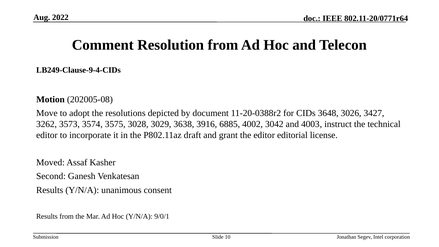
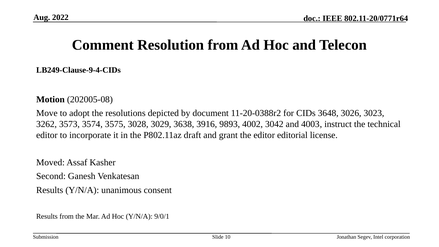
3427: 3427 -> 3023
6885: 6885 -> 9893
